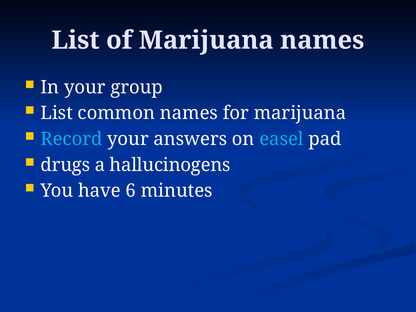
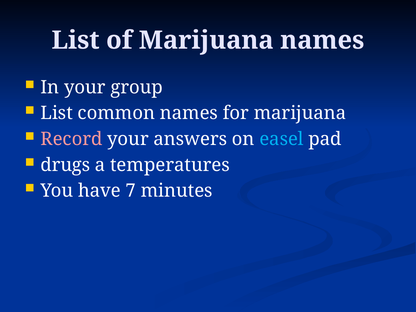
Record colour: light blue -> pink
hallucinogens: hallucinogens -> temperatures
6: 6 -> 7
